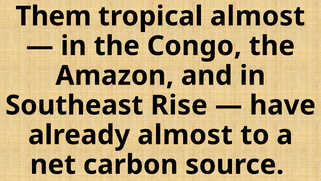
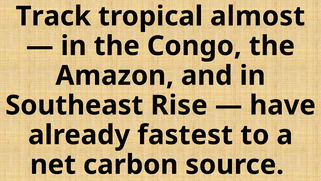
Them: Them -> Track
already almost: almost -> fastest
